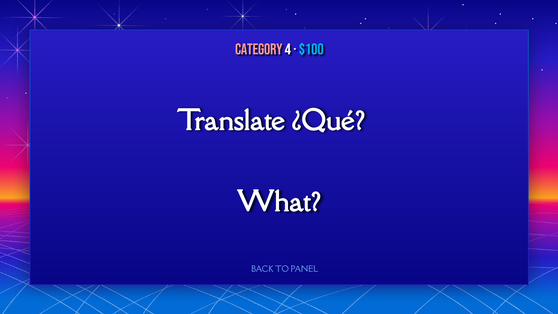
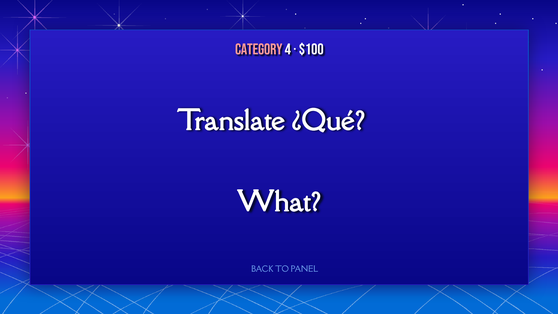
$100 colour: light blue -> white
